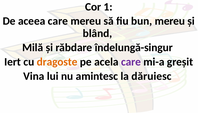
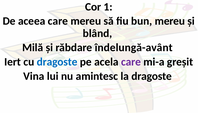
îndelungă-singur: îndelungă-singur -> îndelungă-avânt
dragoste at (57, 62) colour: orange -> blue
la dăruiesc: dăruiesc -> dragoste
